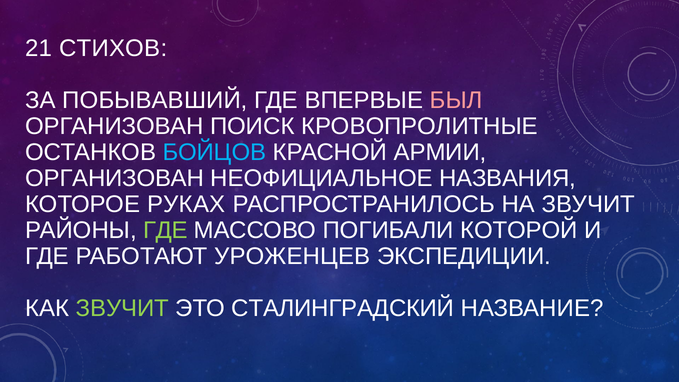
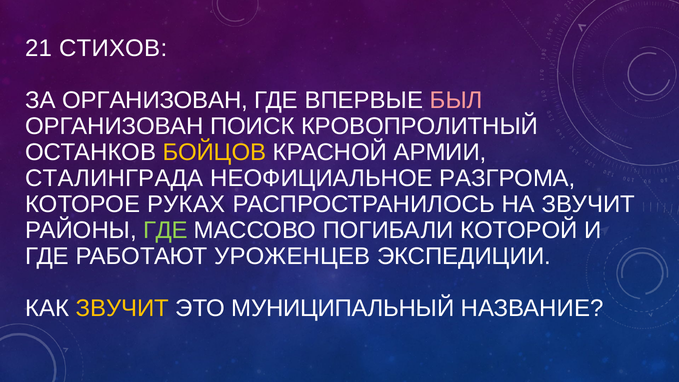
ЗА ПОБЫВАВШИЙ: ПОБЫВАВШИЙ -> ОРГАНИЗОВАН
КРОВОПРОЛИТНЫЕ: КРОВОПРОЛИТНЫЕ -> КРОВОПРОЛИТНЫЙ
БОЙЦОВ colour: light blue -> yellow
ОРГАНИЗОВАН at (115, 178): ОРГАНИЗОВАН -> СТАЛИНГРАДА
НАЗВАНИЯ: НАЗВАНИЯ -> РАЗГРОМА
ЗВУЧИТ at (122, 308) colour: light green -> yellow
СТАЛИНГРАДСКИЙ: СТАЛИНГРАДСКИЙ -> МУНИЦИПАЛЬНЫЙ
